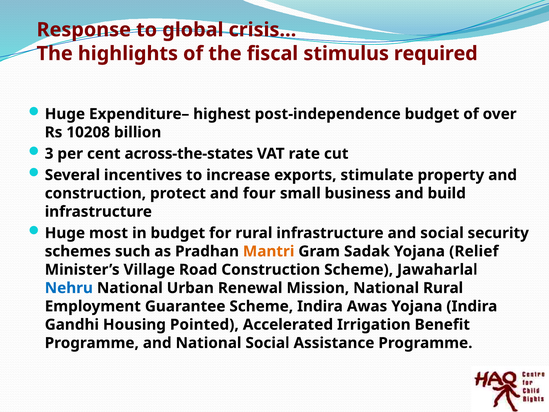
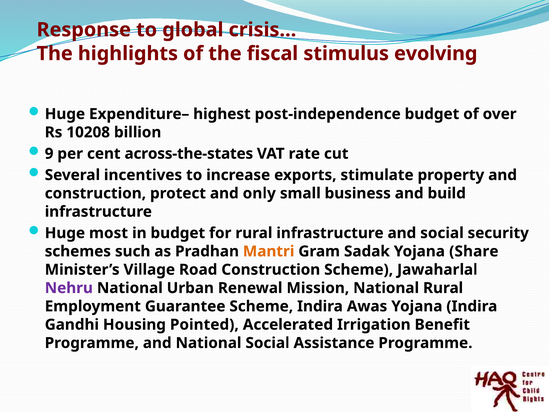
required: required -> evolving
3: 3 -> 9
four: four -> only
Relief: Relief -> Share
Nehru colour: blue -> purple
